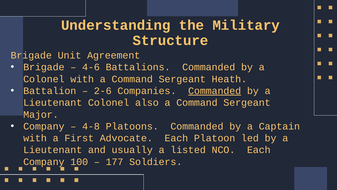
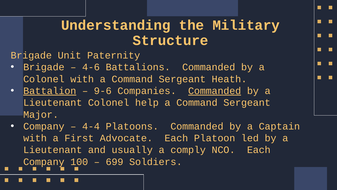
Agreement: Agreement -> Paternity
Battalion underline: none -> present
2-6: 2-6 -> 9-6
also: also -> help
4-8: 4-8 -> 4-4
listed: listed -> comply
177: 177 -> 699
